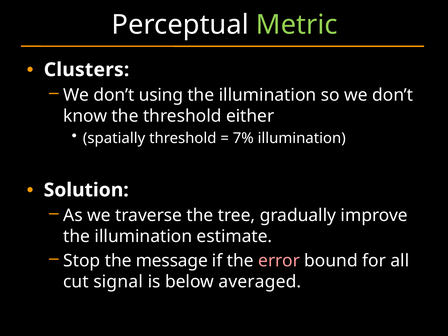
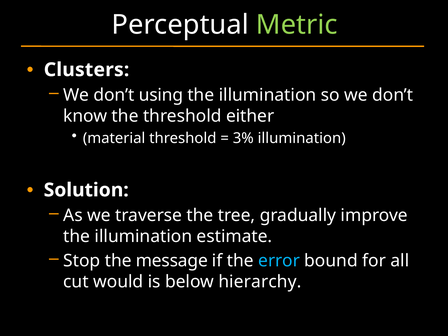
spatially: spatially -> material
7%: 7% -> 3%
error colour: pink -> light blue
signal: signal -> would
averaged: averaged -> hierarchy
